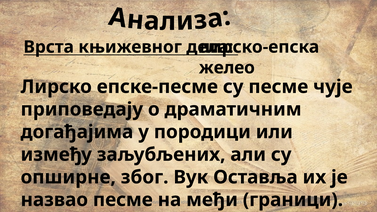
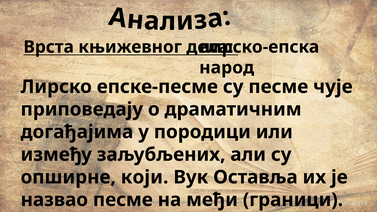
желео: желео -> народ
због: због -> који
